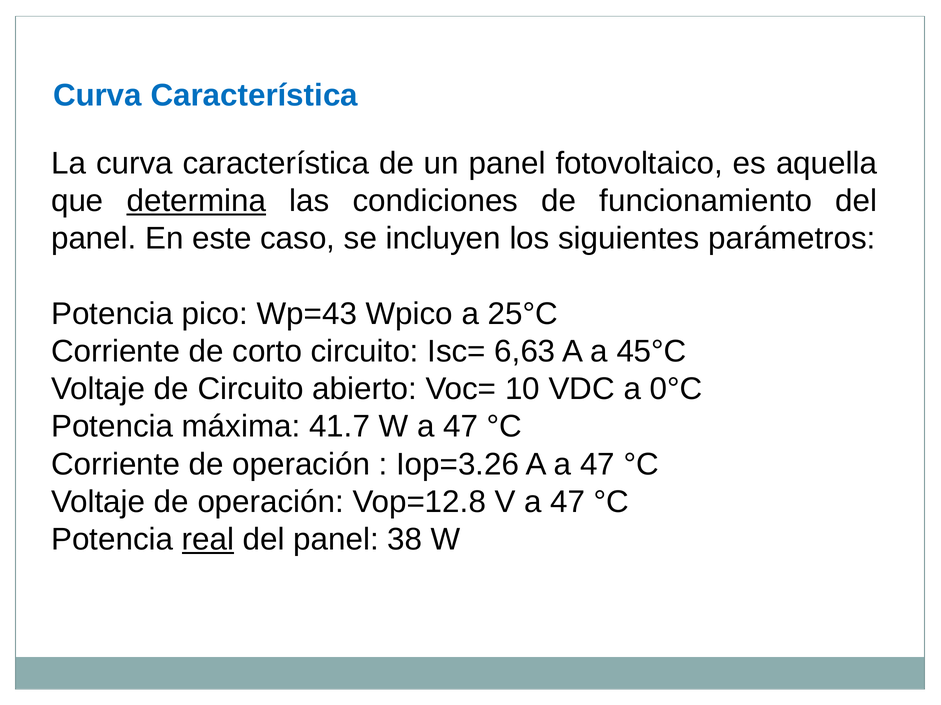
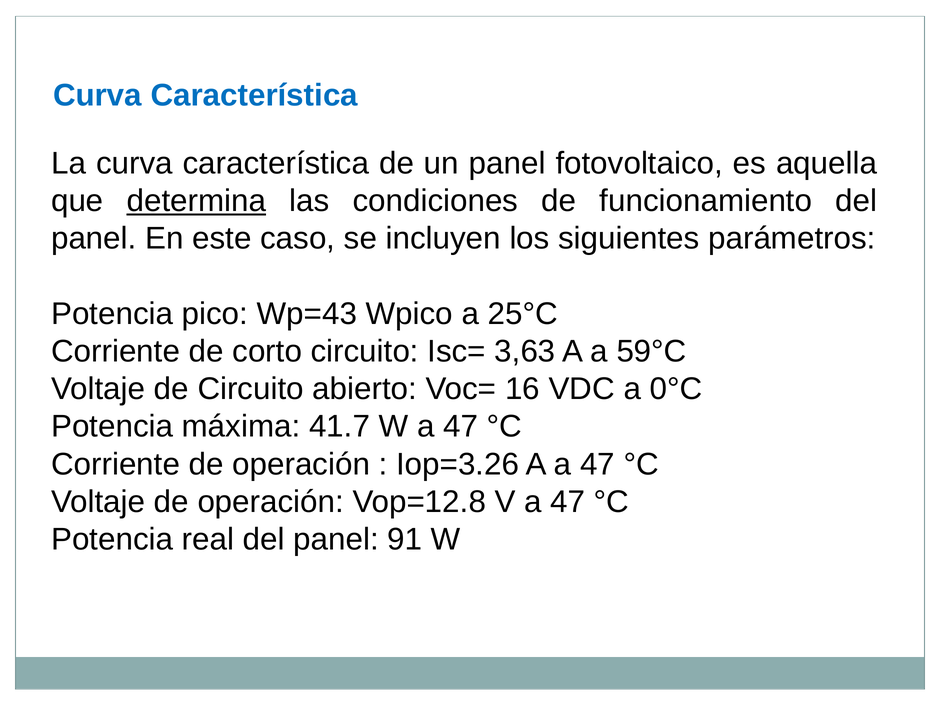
6,63: 6,63 -> 3,63
45°C: 45°C -> 59°C
10: 10 -> 16
real underline: present -> none
38: 38 -> 91
